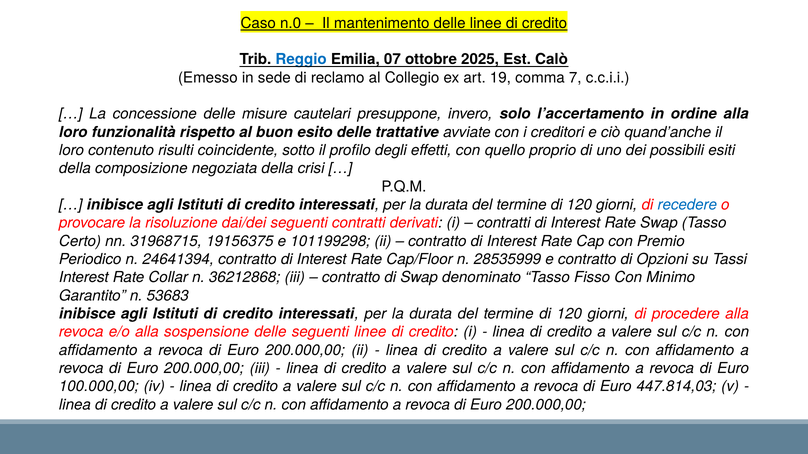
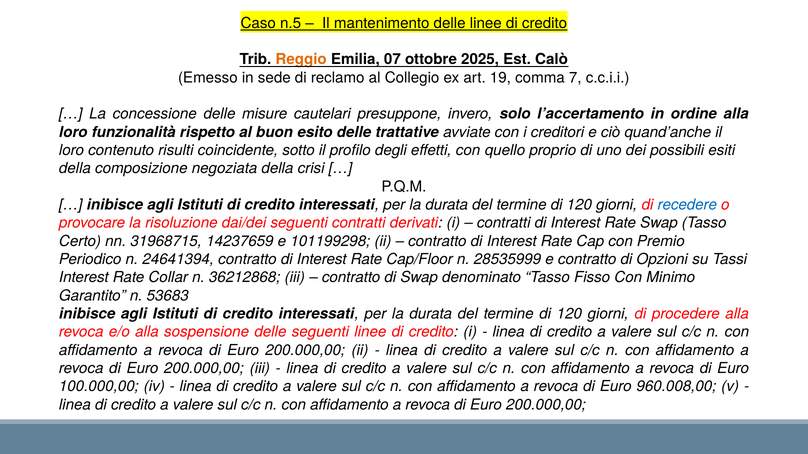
n.0: n.0 -> n.5
Reggio colour: blue -> orange
19156375: 19156375 -> 14237659
447.814,03: 447.814,03 -> 960.008,00
